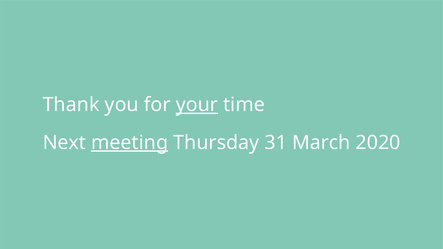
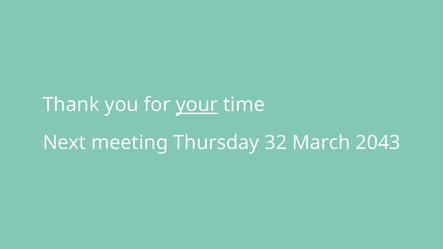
meeting underline: present -> none
31: 31 -> 32
2020: 2020 -> 2043
